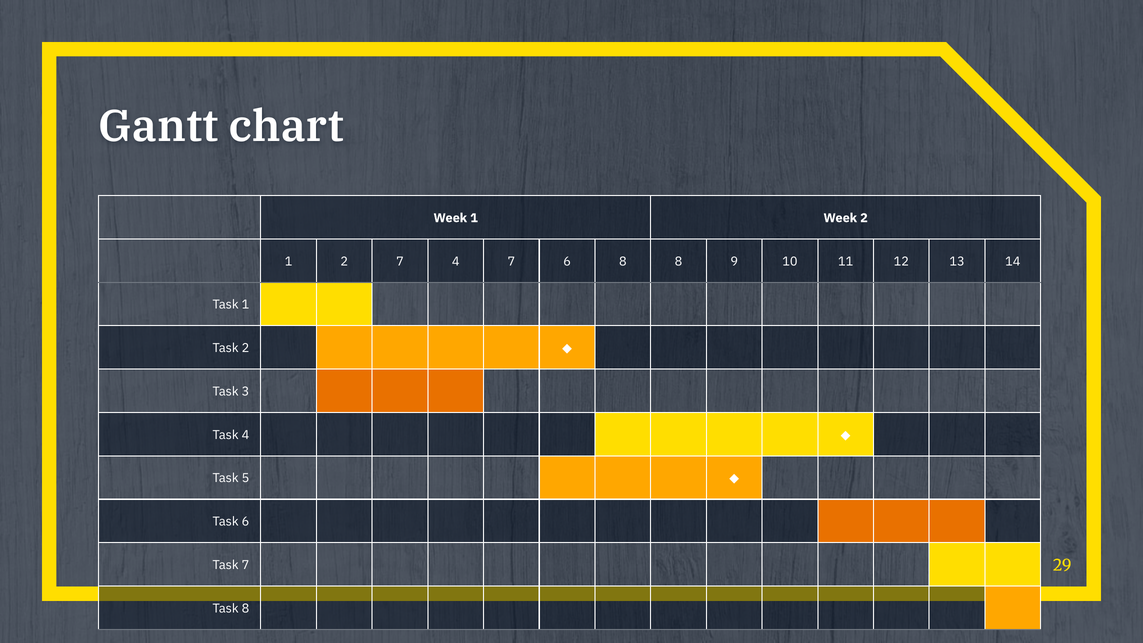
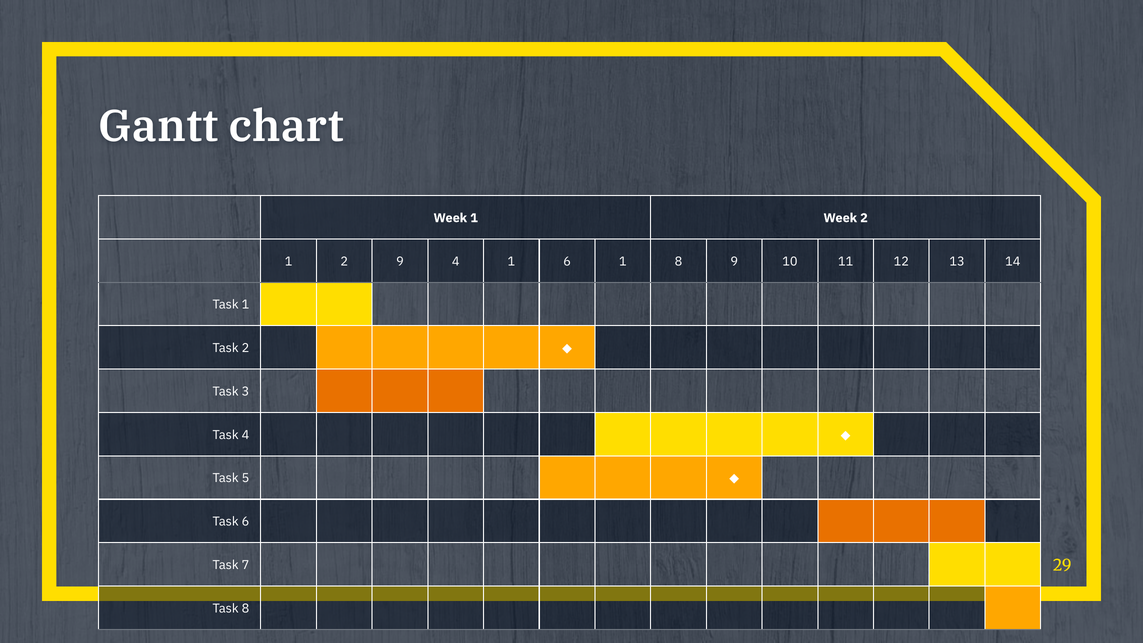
2 7: 7 -> 9
4 7: 7 -> 1
6 8: 8 -> 1
